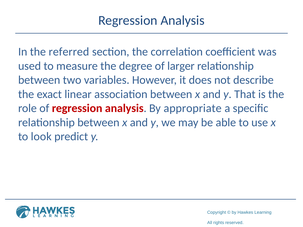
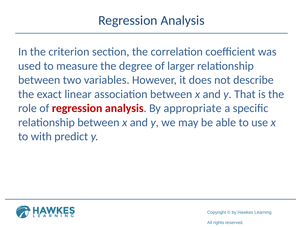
referred: referred -> criterion
look: look -> with
